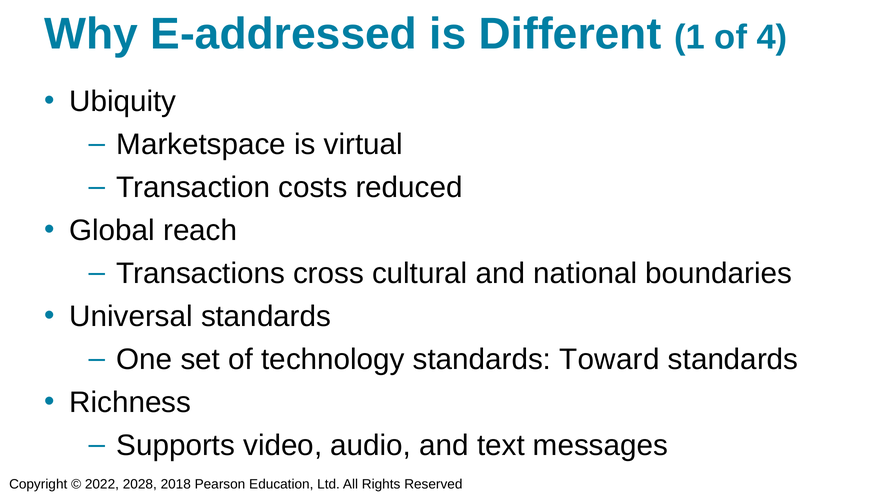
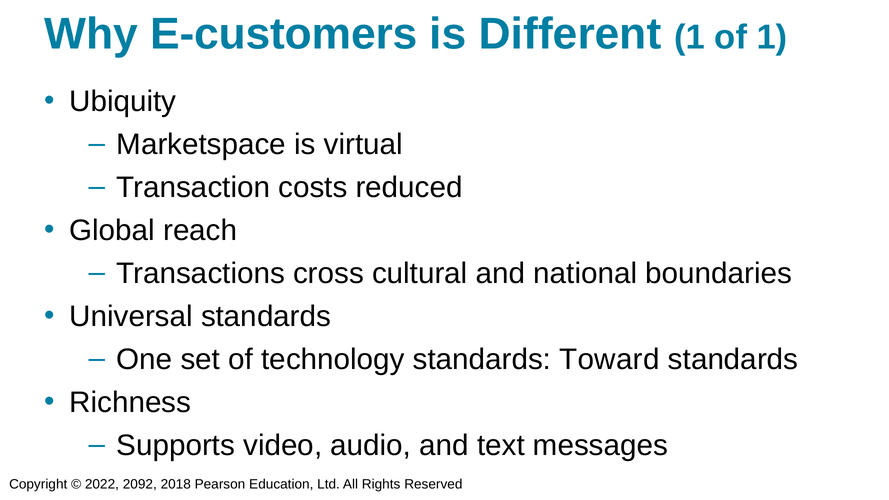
E-addressed: E-addressed -> E-customers
of 4: 4 -> 1
2028: 2028 -> 2092
